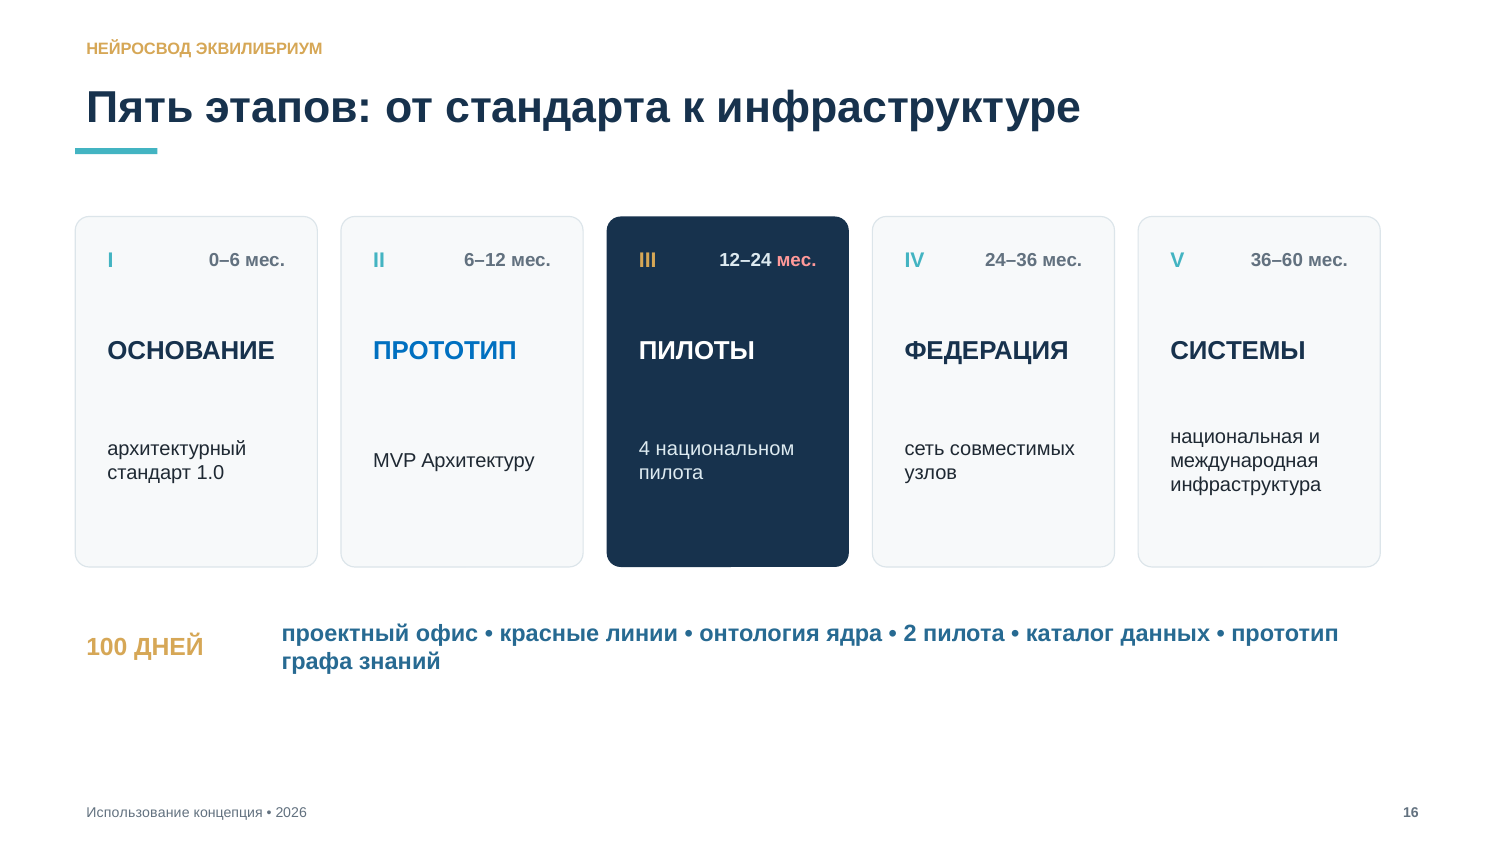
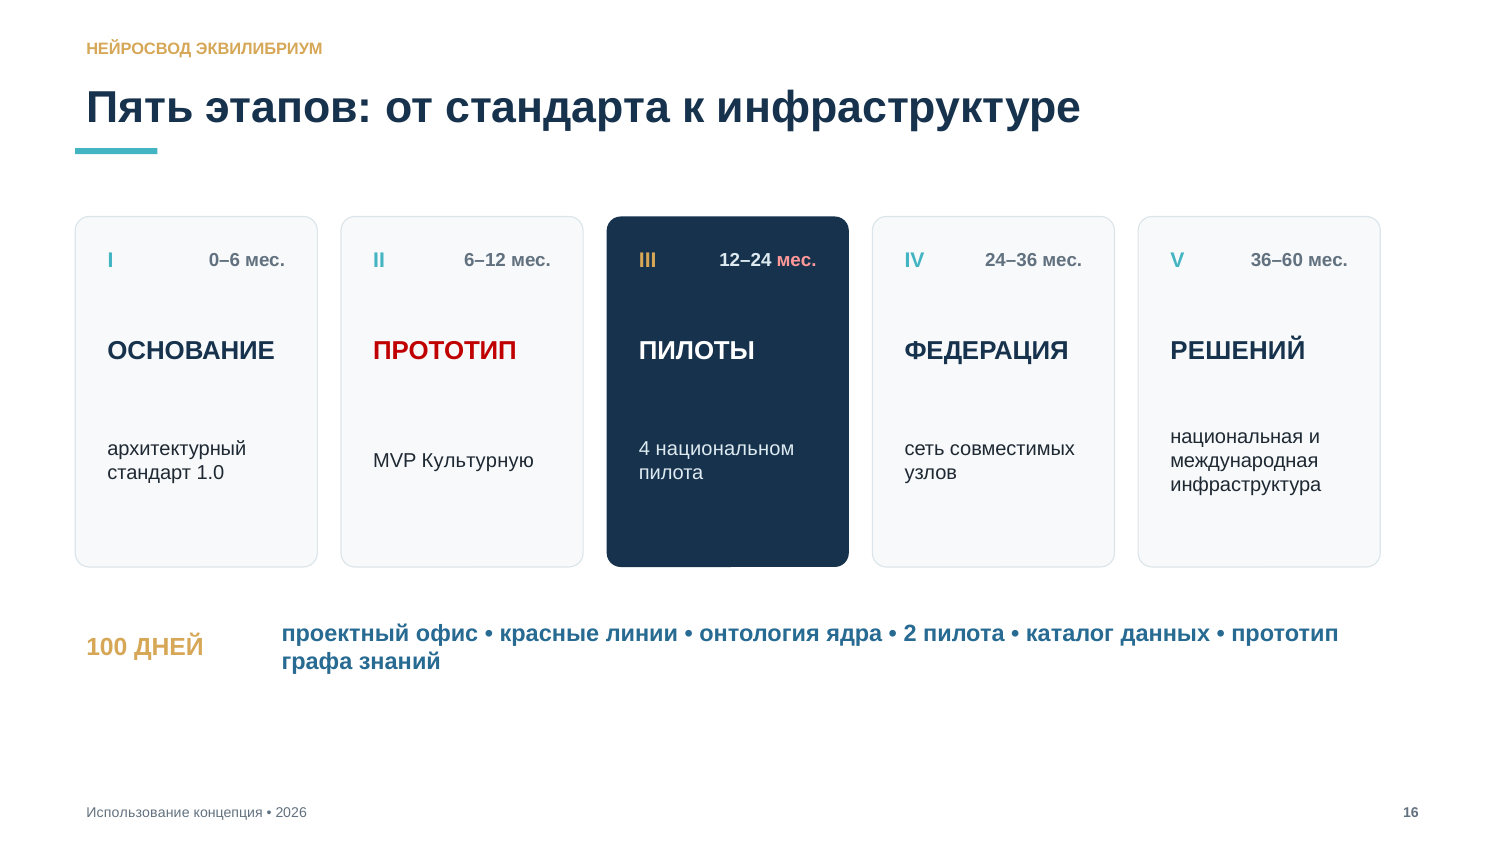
ПРОТОТИП at (445, 351) colour: blue -> red
СИСТЕМЫ: СИСТЕМЫ -> РЕШЕНИЙ
Архитектуру: Архитектуру -> Культурную
